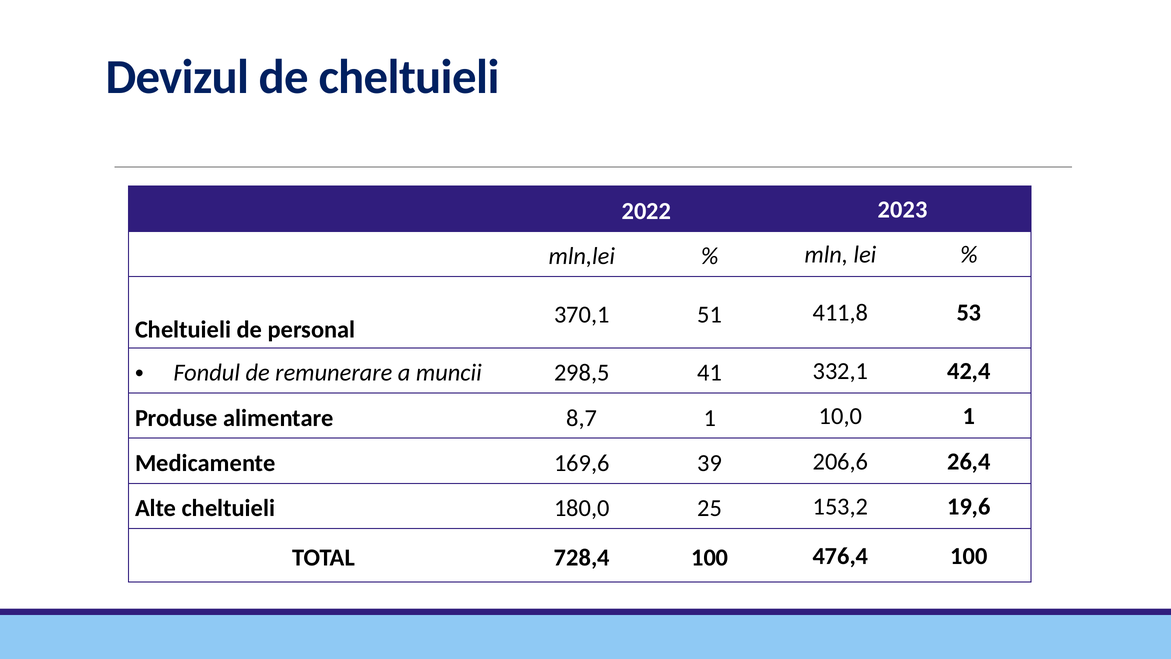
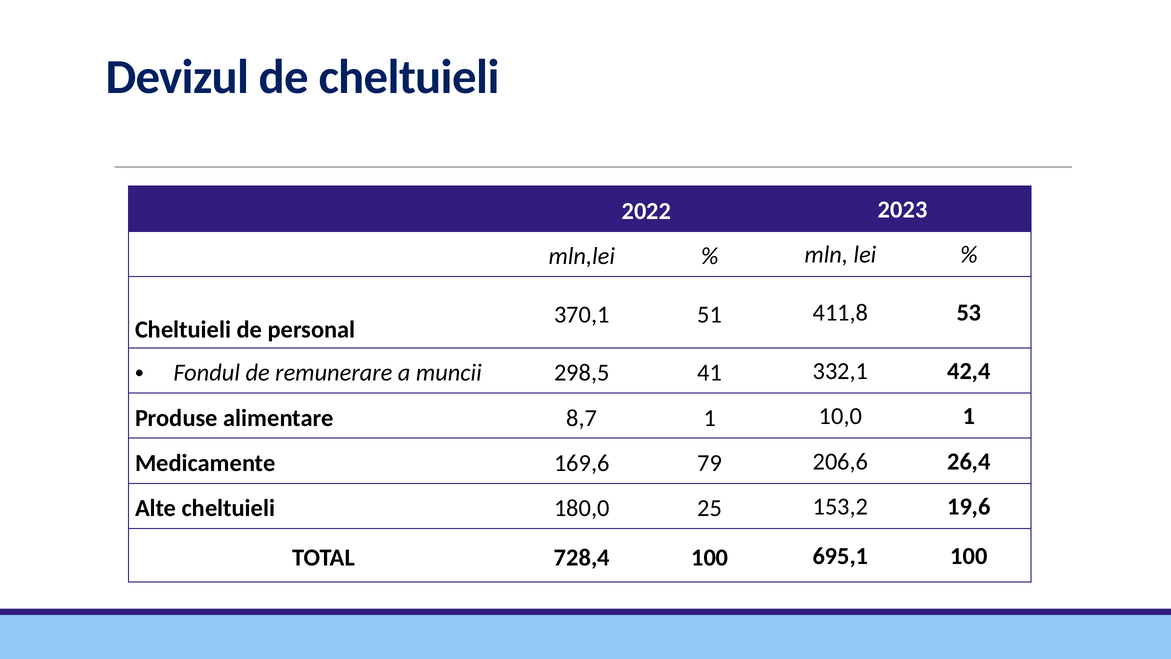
39: 39 -> 79
476,4: 476,4 -> 695,1
